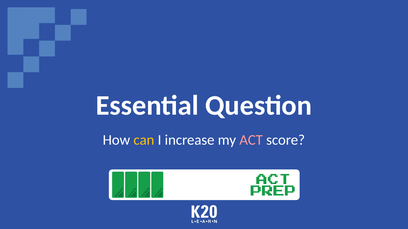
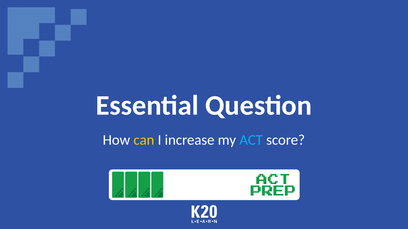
ACT colour: pink -> light blue
